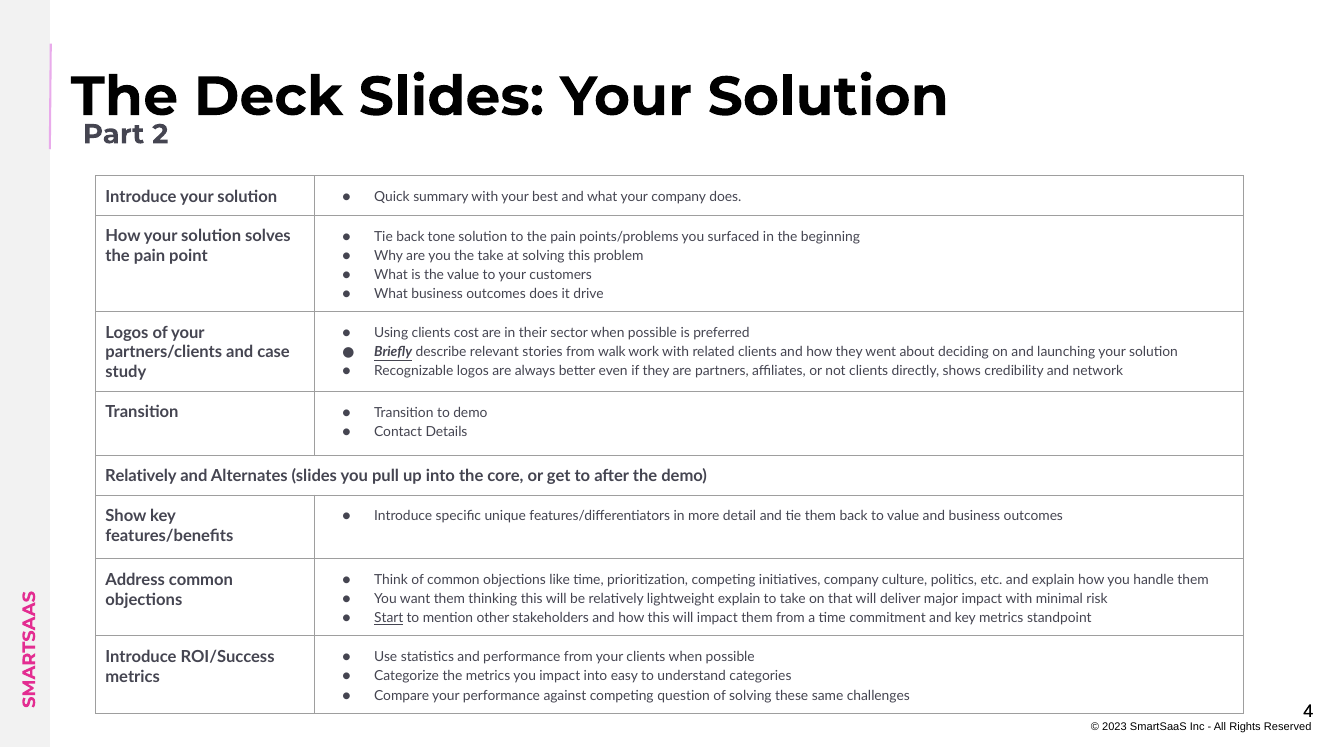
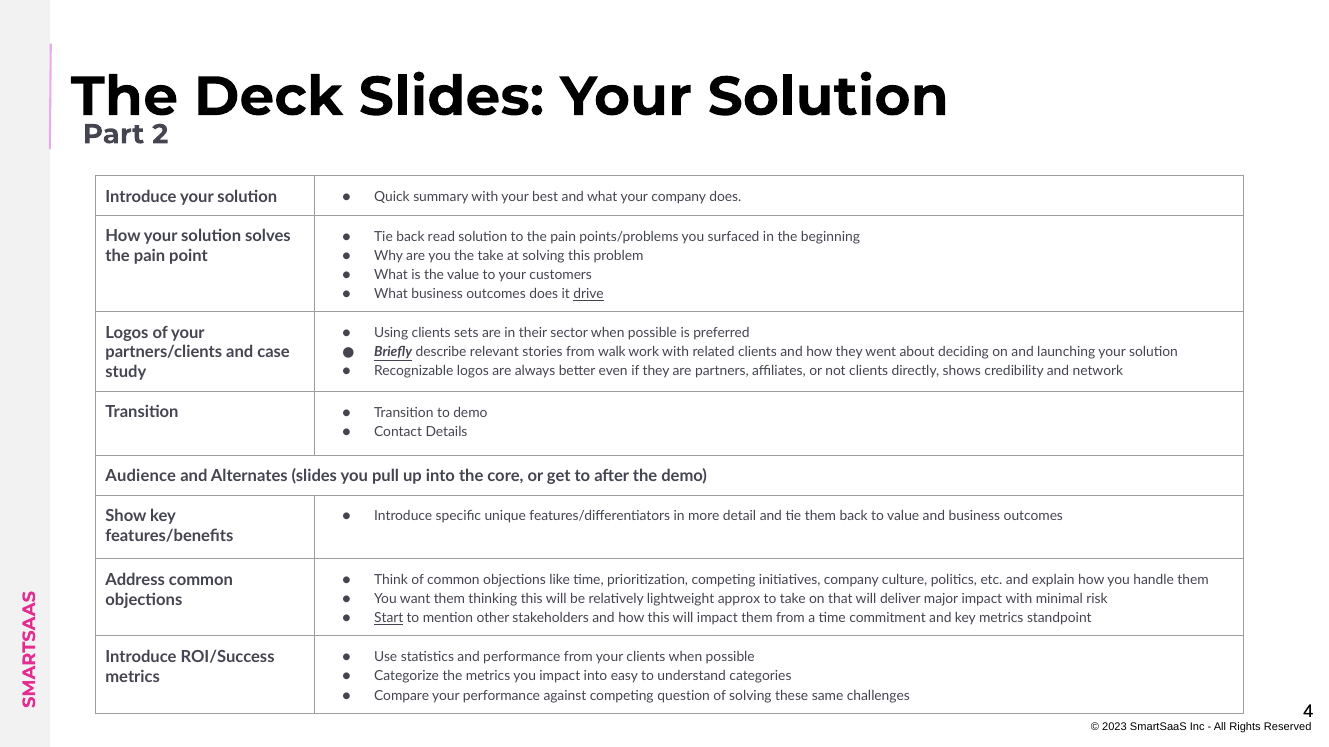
tone: tone -> read
drive underline: none -> present
cost: cost -> sets
Relatively at (141, 476): Relatively -> Audience
lightweight explain: explain -> approx
